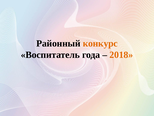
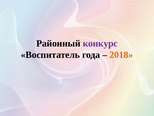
конкурс colour: orange -> purple
